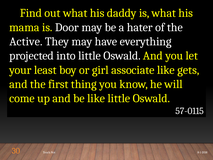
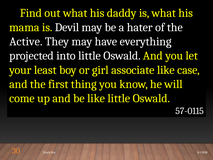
Door: Door -> Devil
gets: gets -> case
